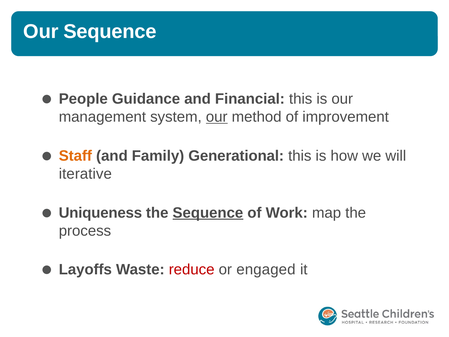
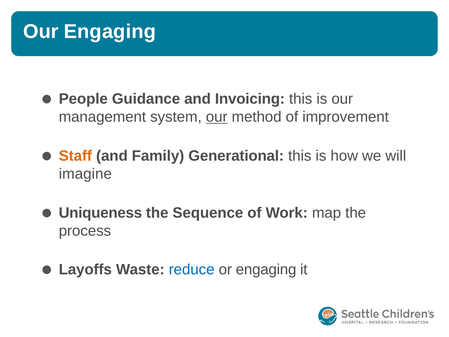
Our Sequence: Sequence -> Engaging
Financial: Financial -> Invoicing
iterative: iterative -> imagine
Sequence at (208, 213) underline: present -> none
reduce colour: red -> blue
or engaged: engaged -> engaging
